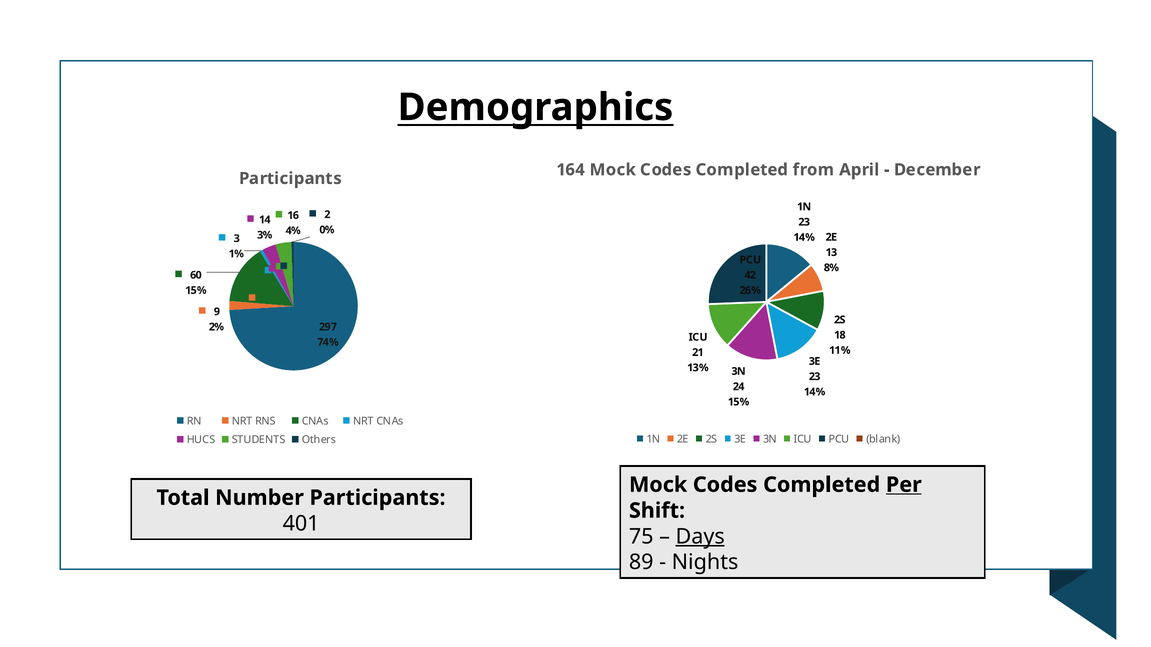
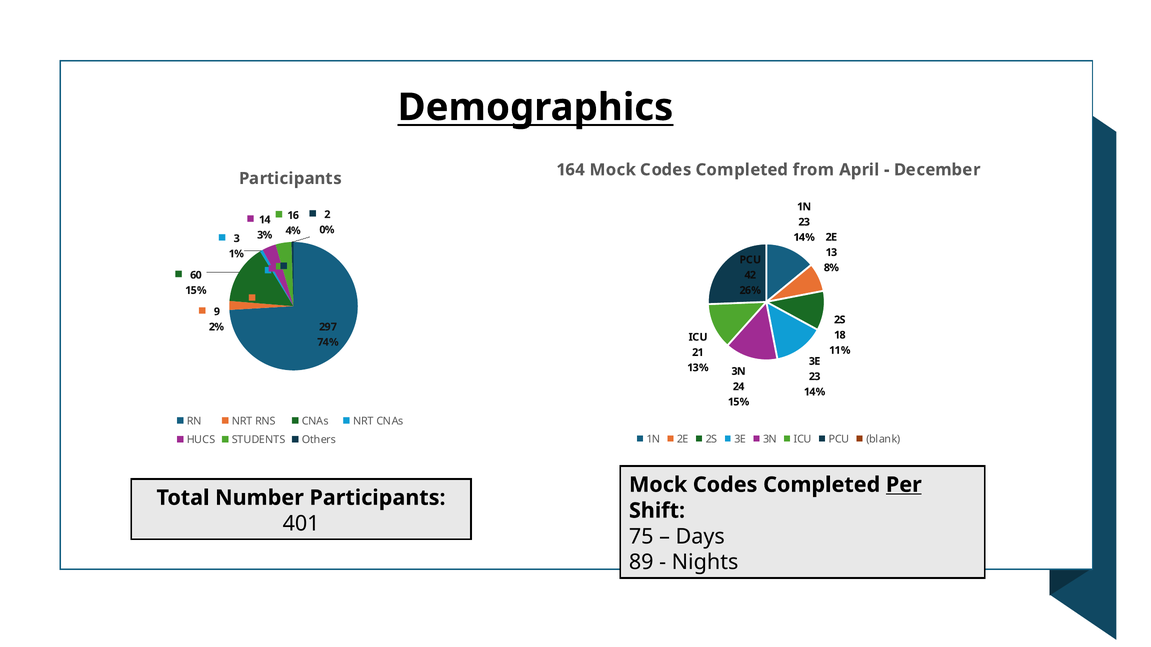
Days underline: present -> none
